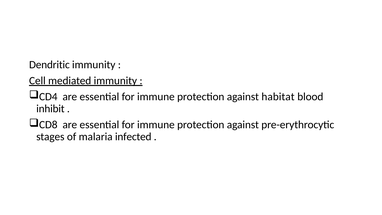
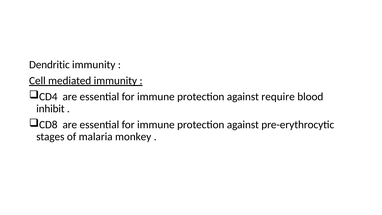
habitat: habitat -> require
infected: infected -> monkey
